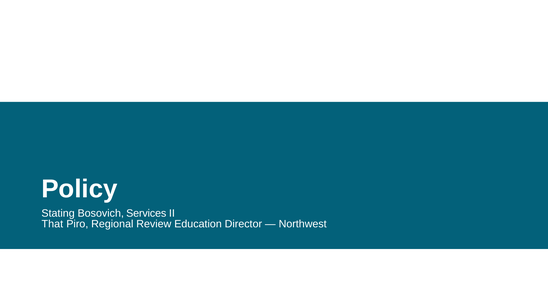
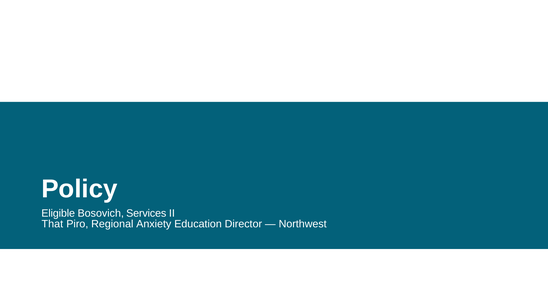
Stating: Stating -> Eligible
Review: Review -> Anxiety
